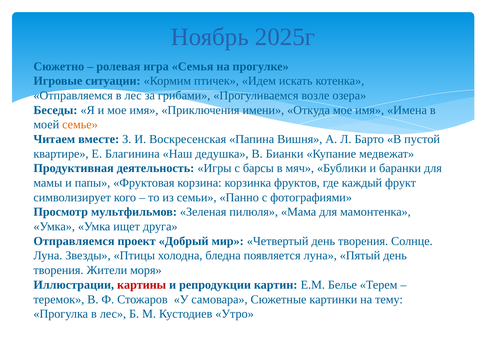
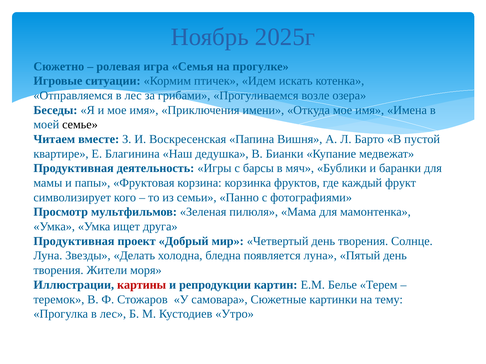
семье colour: orange -> black
Отправляемся at (74, 241): Отправляемся -> Продуктивная
Птицы: Птицы -> Делать
